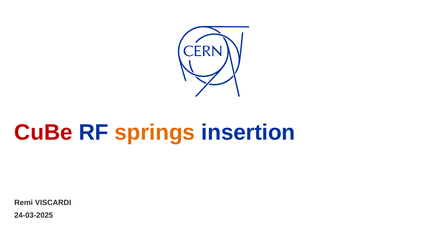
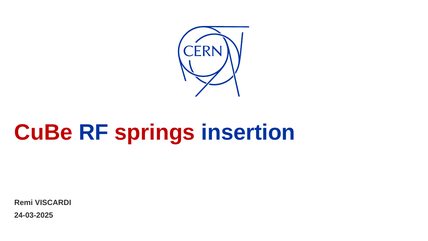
springs colour: orange -> red
